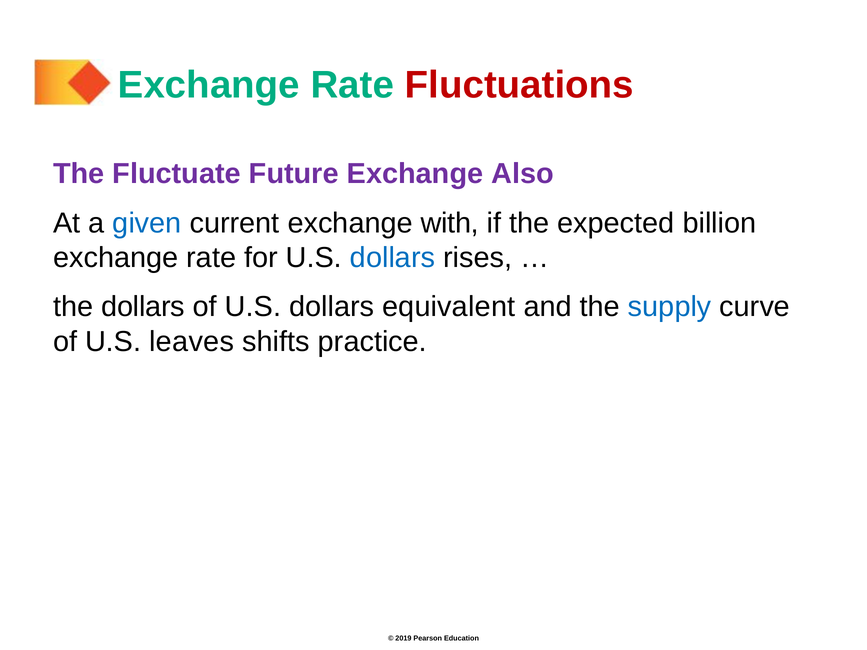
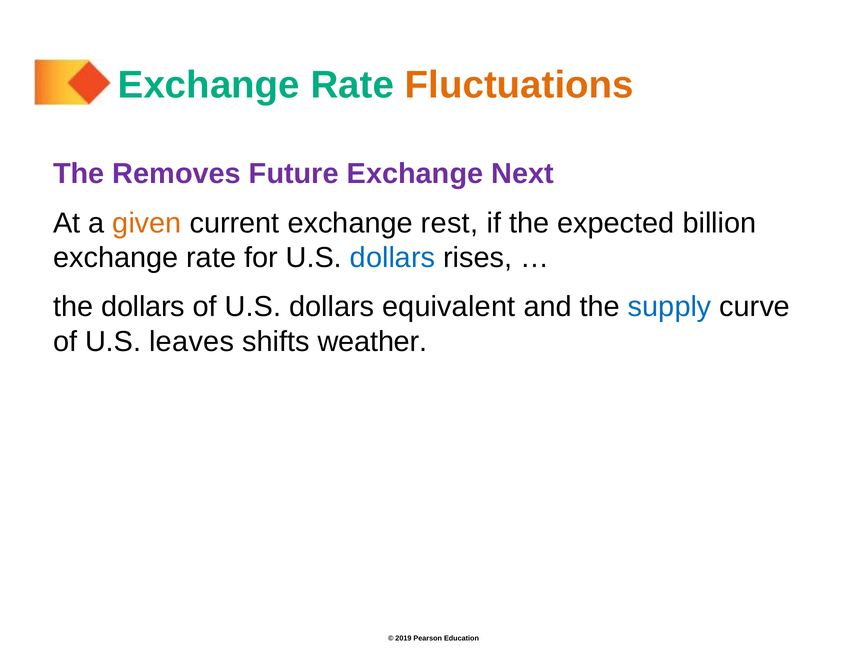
Fluctuations colour: red -> orange
Fluctuate: Fluctuate -> Removes
Also: Also -> Next
given colour: blue -> orange
with: with -> rest
practice: practice -> weather
